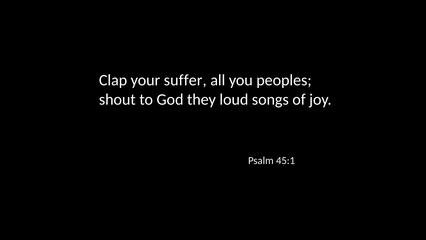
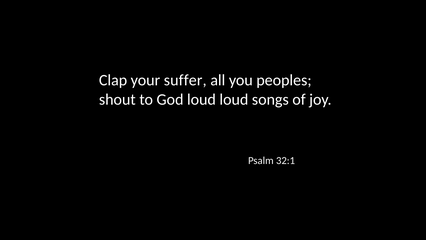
God they: they -> loud
45:1: 45:1 -> 32:1
